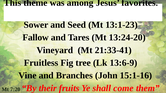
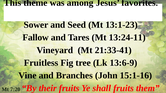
13:24-20: 13:24-20 -> 13:24-11
shall come: come -> fruits
